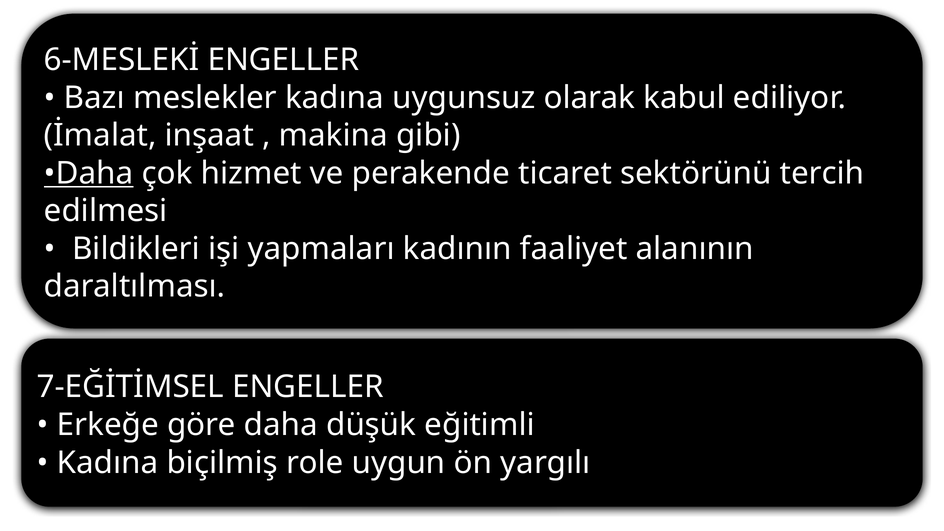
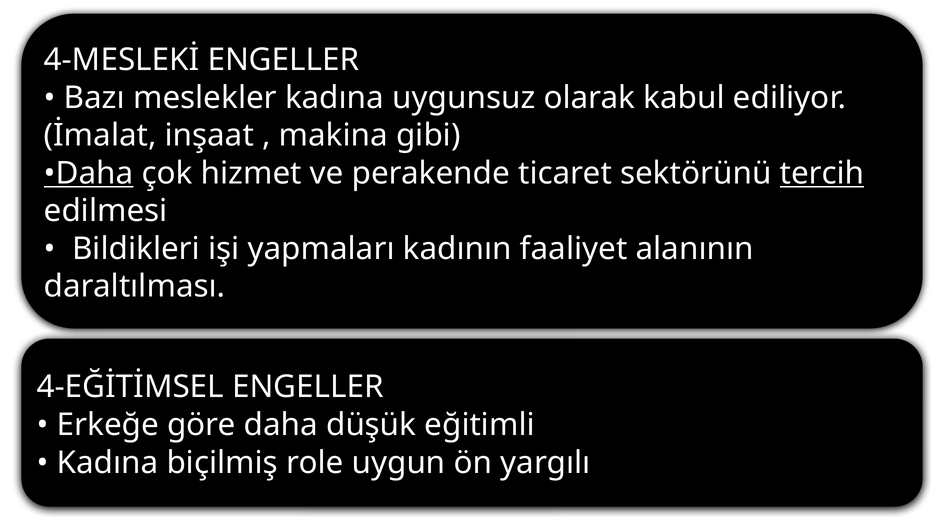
6-MESLEKİ: 6-MESLEKİ -> 4-MESLEKİ
tercih underline: none -> present
7-EĞİTİMSEL: 7-EĞİTİMSEL -> 4-EĞİTİMSEL
